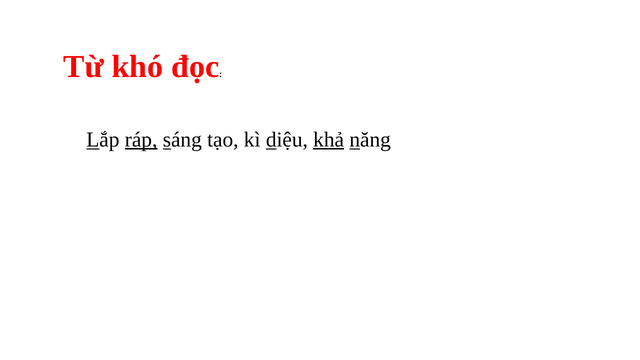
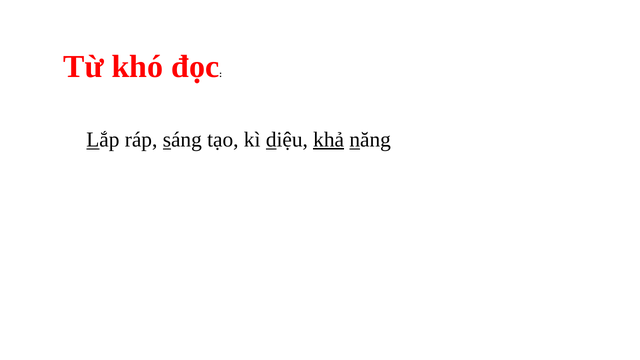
ráp underline: present -> none
